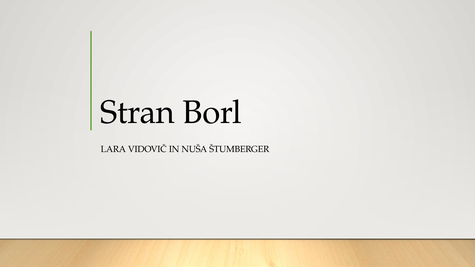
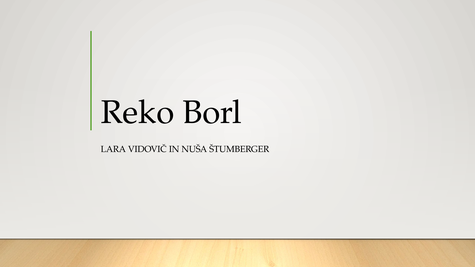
Stran: Stran -> Reko
